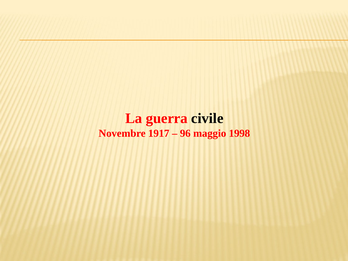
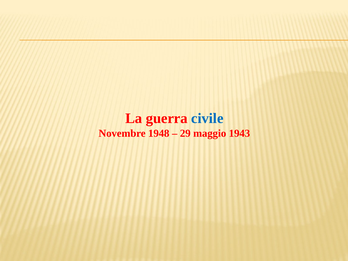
civile colour: black -> blue
1917: 1917 -> 1948
96: 96 -> 29
1998: 1998 -> 1943
